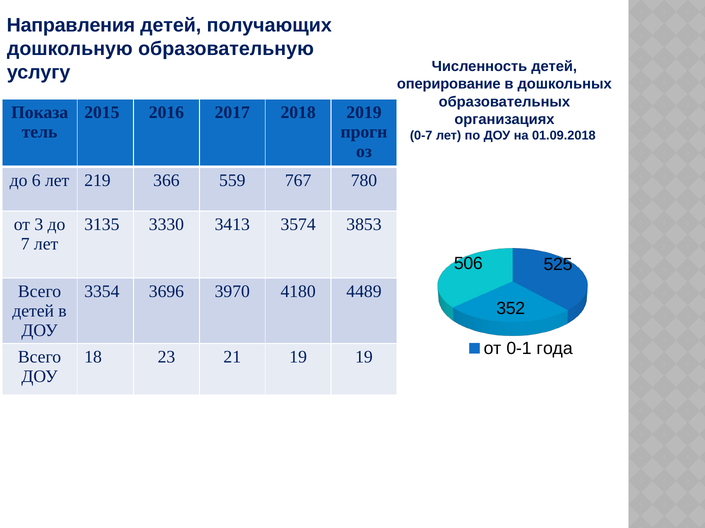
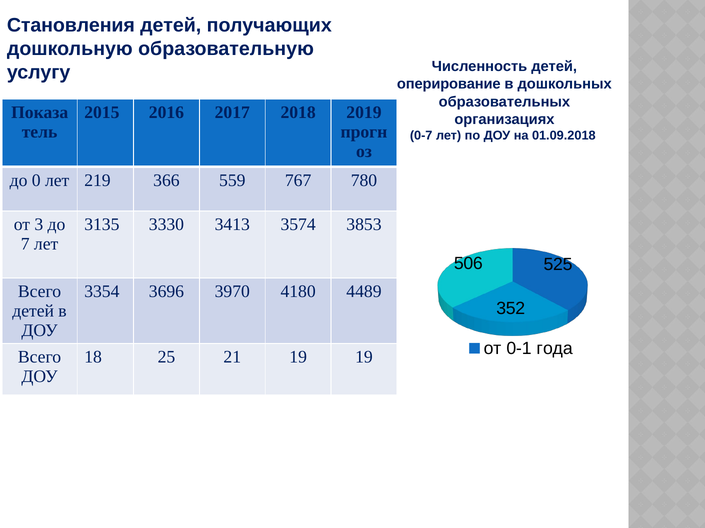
Направления: Направления -> Становления
6: 6 -> 0
23: 23 -> 25
